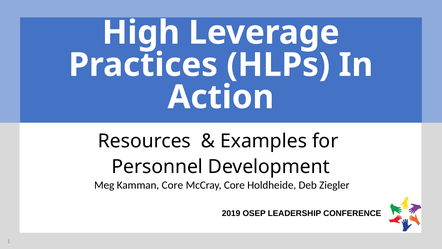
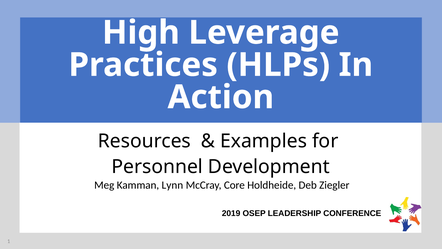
Kamman Core: Core -> Lynn
